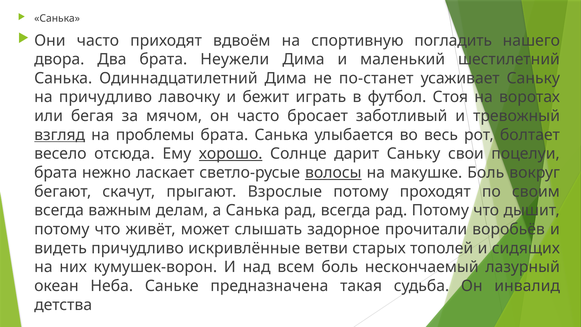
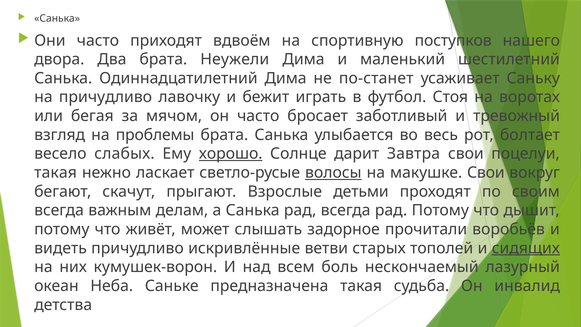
погладить: погладить -> поступков
взгляд underline: present -> none
отсюда: отсюда -> слабых
дарит Саньку: Саньку -> Завтра
брата at (56, 173): брата -> такая
макушке Боль: Боль -> Свои
Взрослые потому: потому -> детьми
сидящих underline: none -> present
